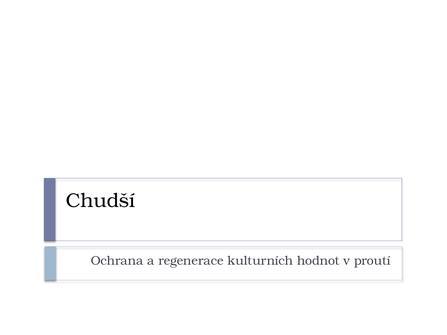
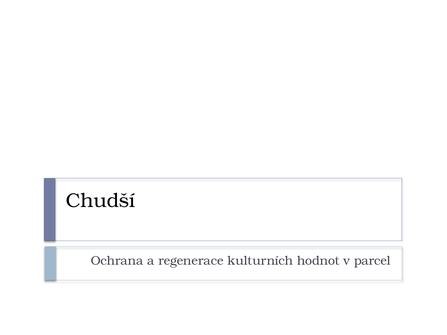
proutí: proutí -> parcel
